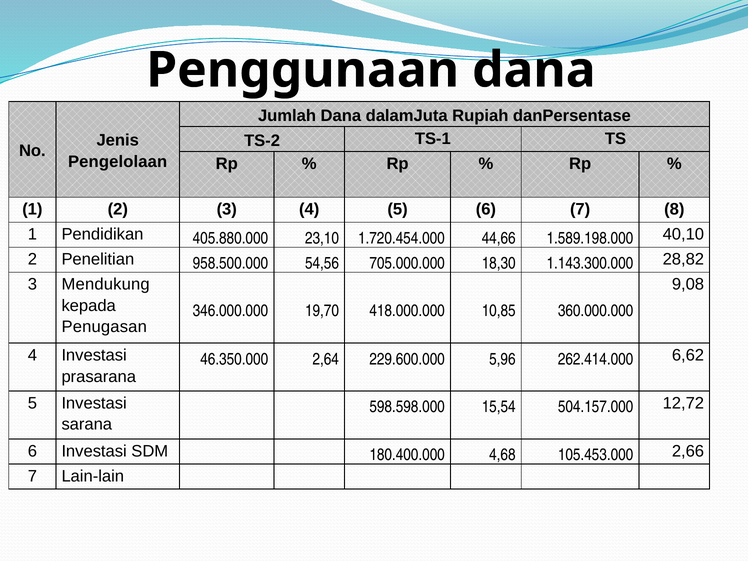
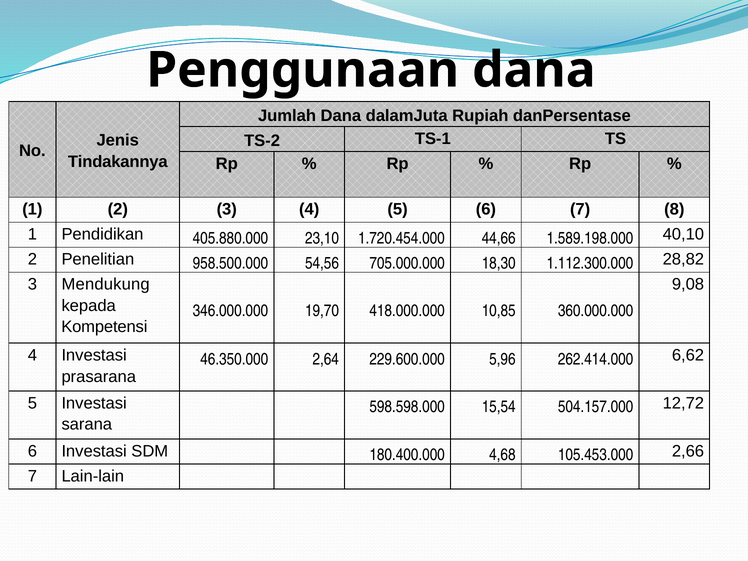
Pengelolaan: Pengelolaan -> Tindakannya
1.143.300.000: 1.143.300.000 -> 1.112.300.000
Penugasan: Penugasan -> Kompetensi
